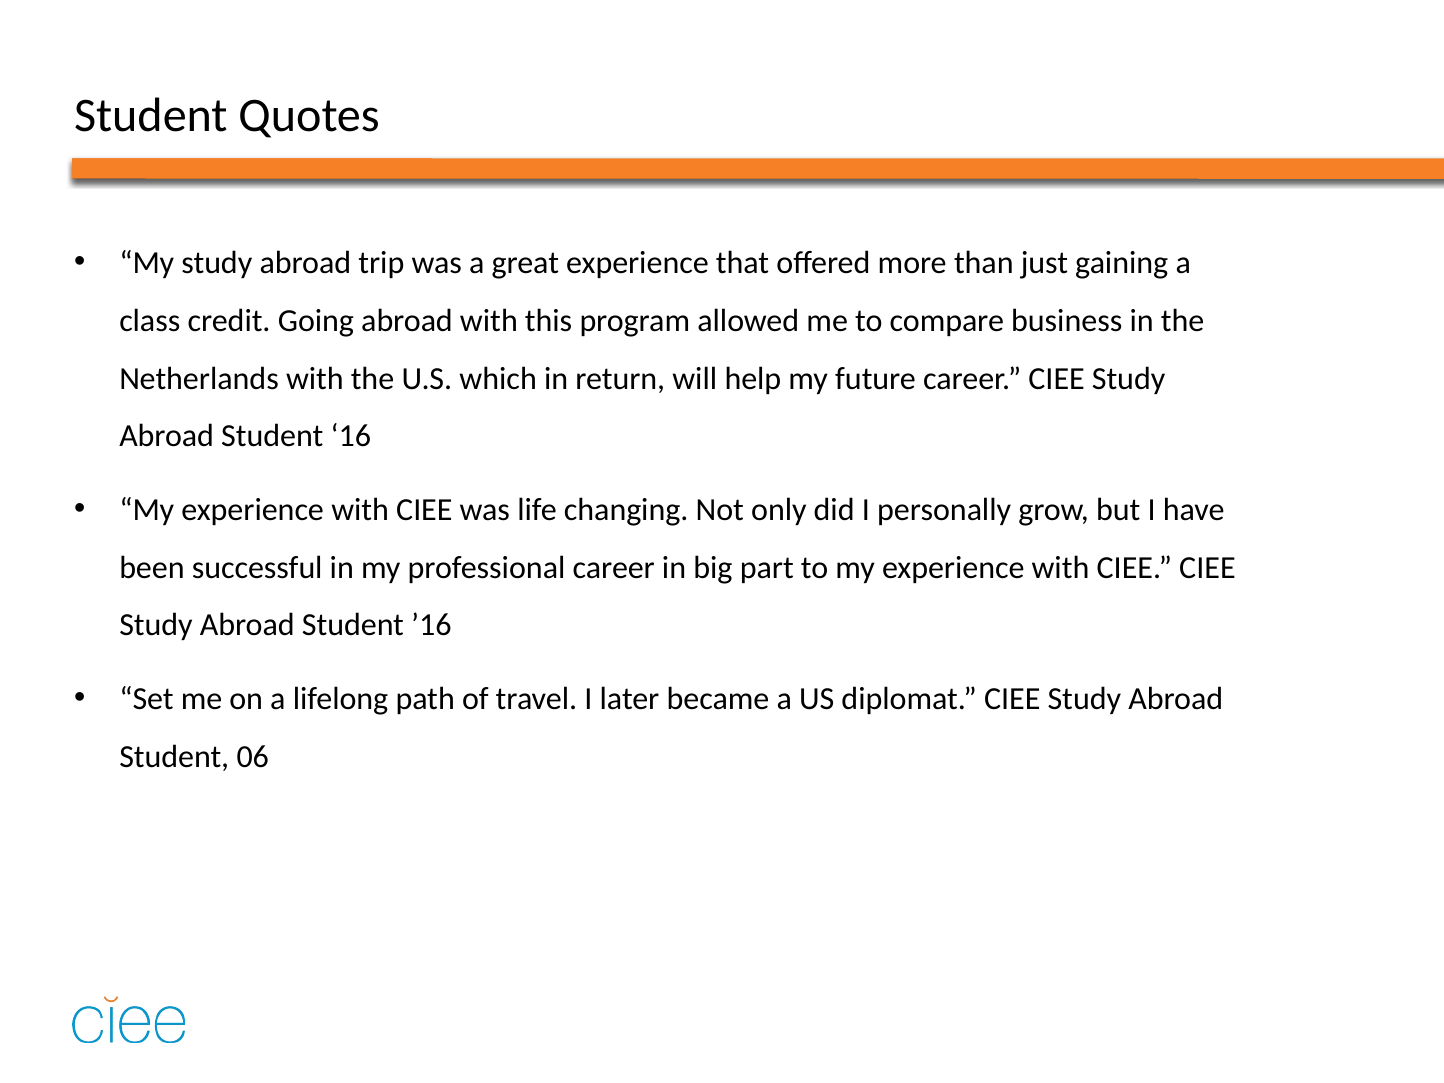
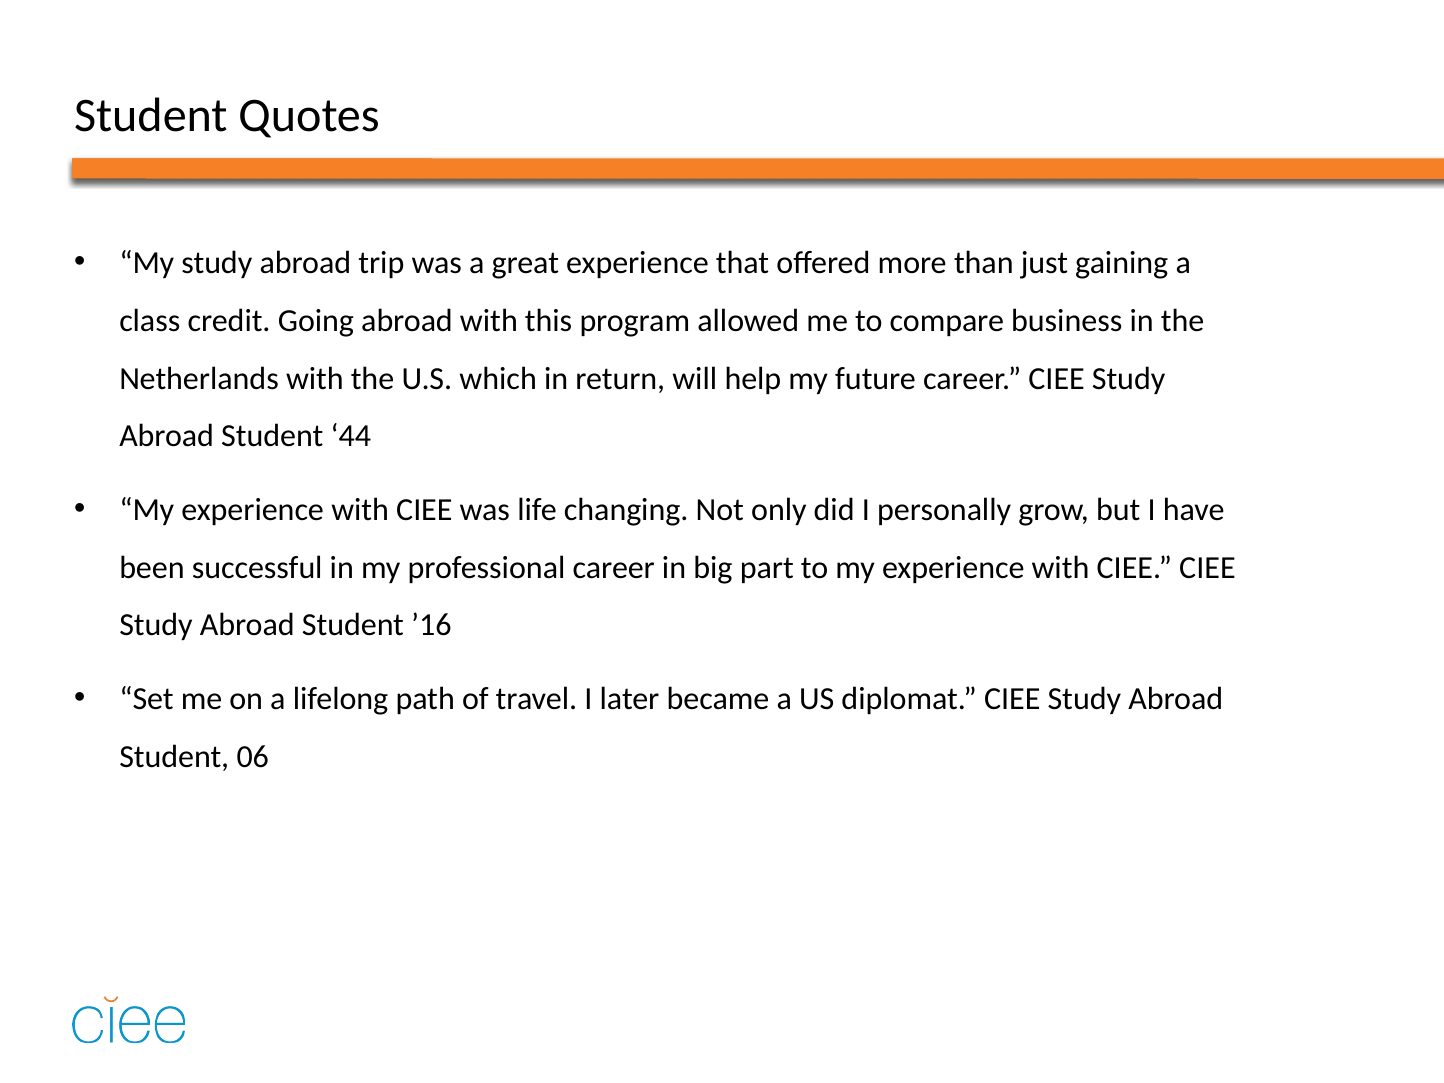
16: 16 -> 44
